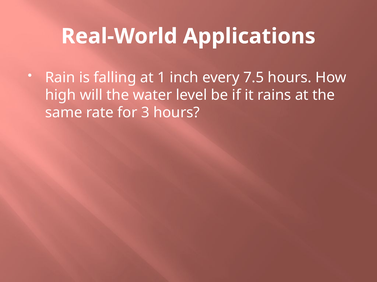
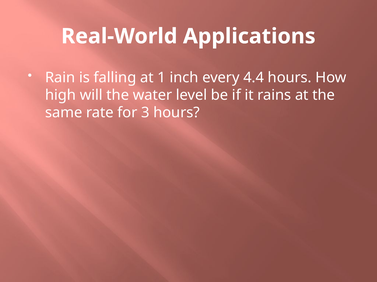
7.5: 7.5 -> 4.4
